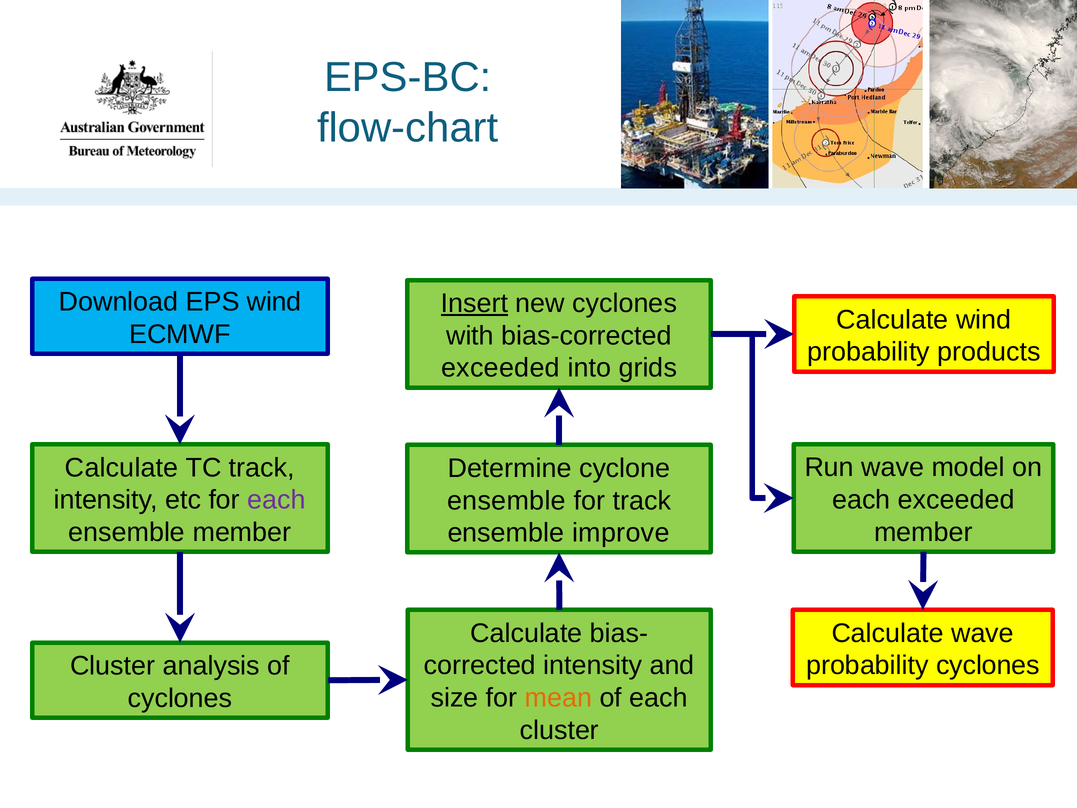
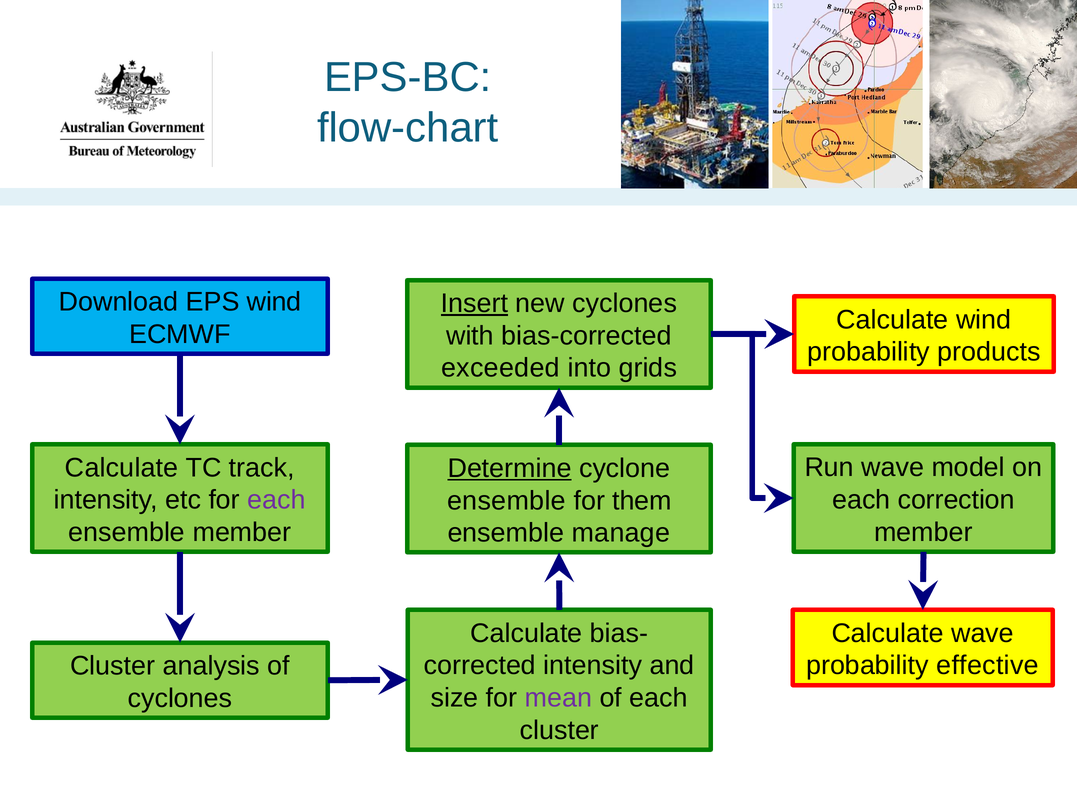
Determine underline: none -> present
each exceeded: exceeded -> correction
for track: track -> them
improve: improve -> manage
probability cyclones: cyclones -> effective
mean colour: orange -> purple
